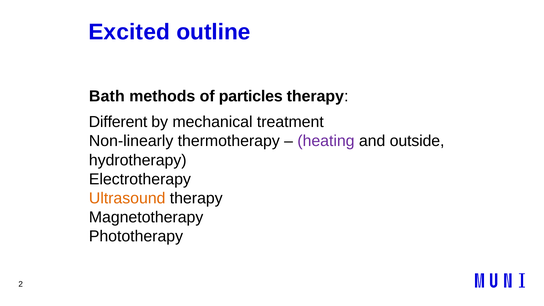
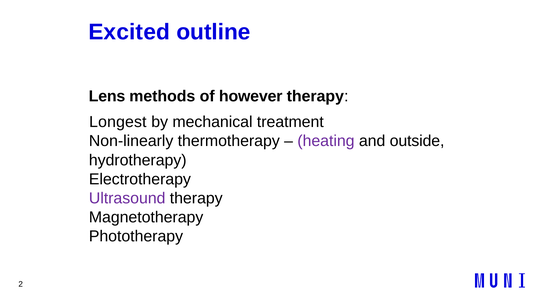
Bath: Bath -> Lens
particles: particles -> however
Different: Different -> Longest
Ultrasound colour: orange -> purple
